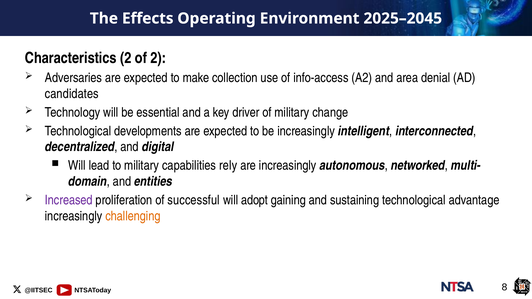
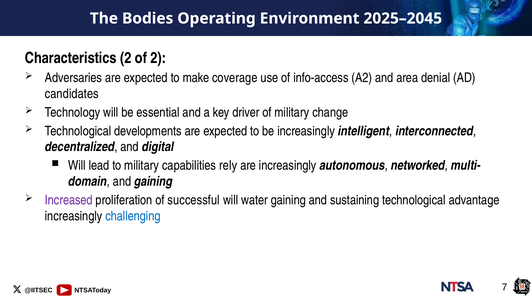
Effects: Effects -> Bodies
collection: collection -> coverage
and entities: entities -> gaining
adopt: adopt -> water
challenging colour: orange -> blue
8: 8 -> 7
